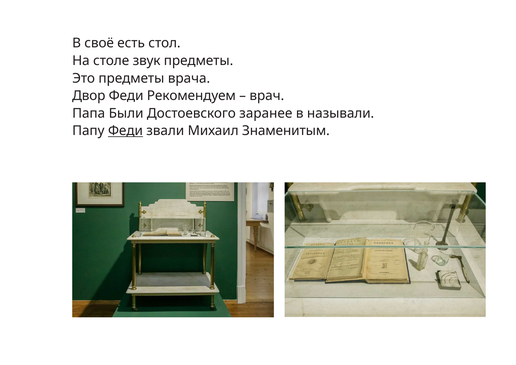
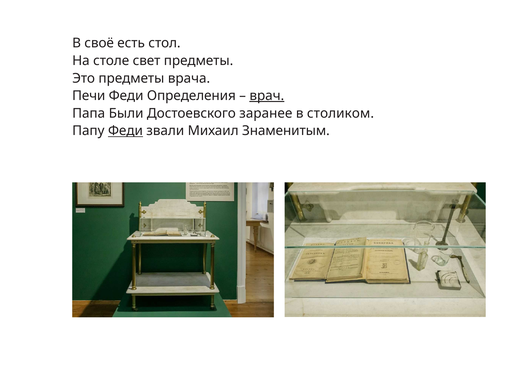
звук: звук -> свет
Двор: Двор -> Печи
Рекомендуем: Рекомендуем -> Определения
врач underline: none -> present
называли: называли -> столиком
